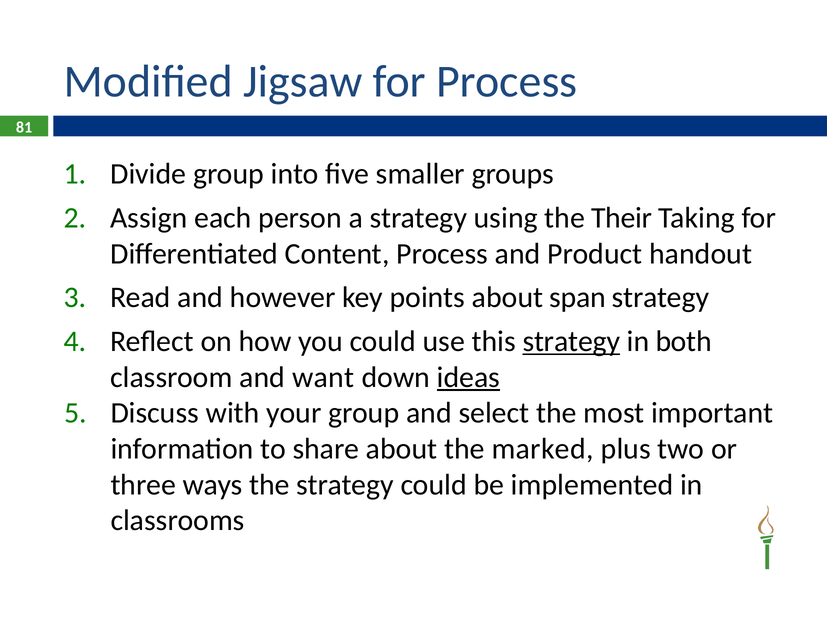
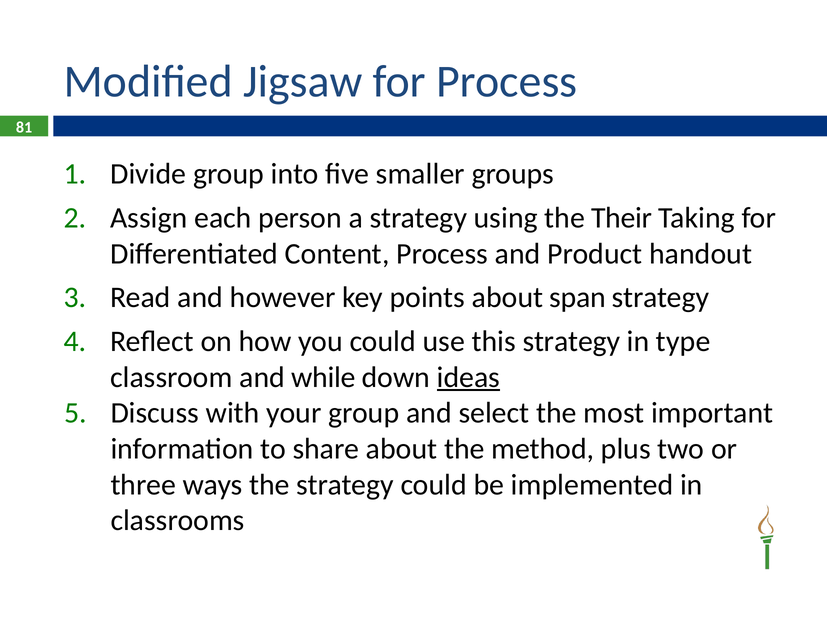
strategy at (571, 342) underline: present -> none
both: both -> type
want: want -> while
marked: marked -> method
